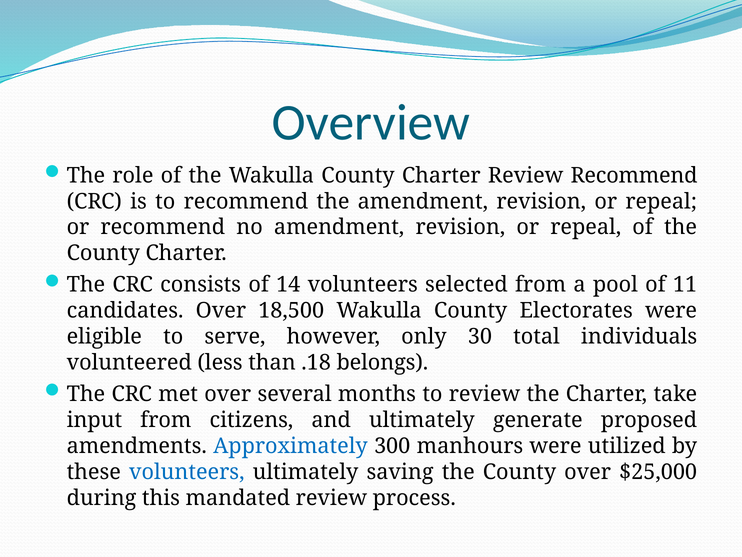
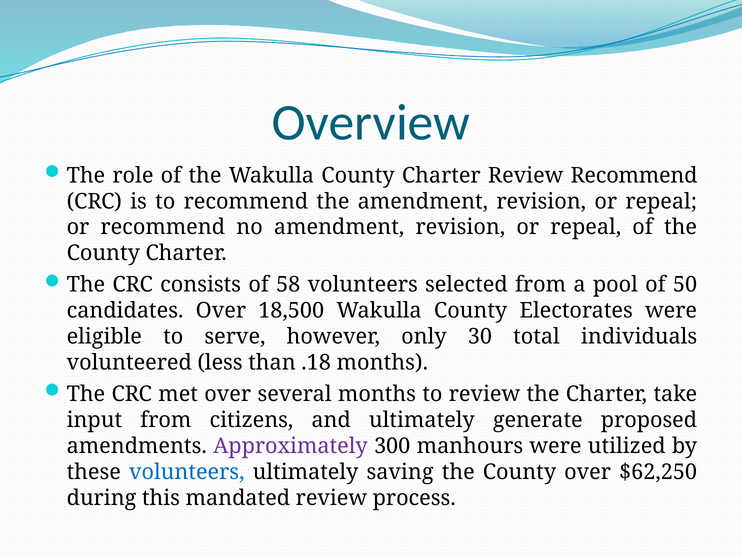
14: 14 -> 58
11: 11 -> 50
.18 belongs: belongs -> months
Approximately colour: blue -> purple
$25,000: $25,000 -> $62,250
